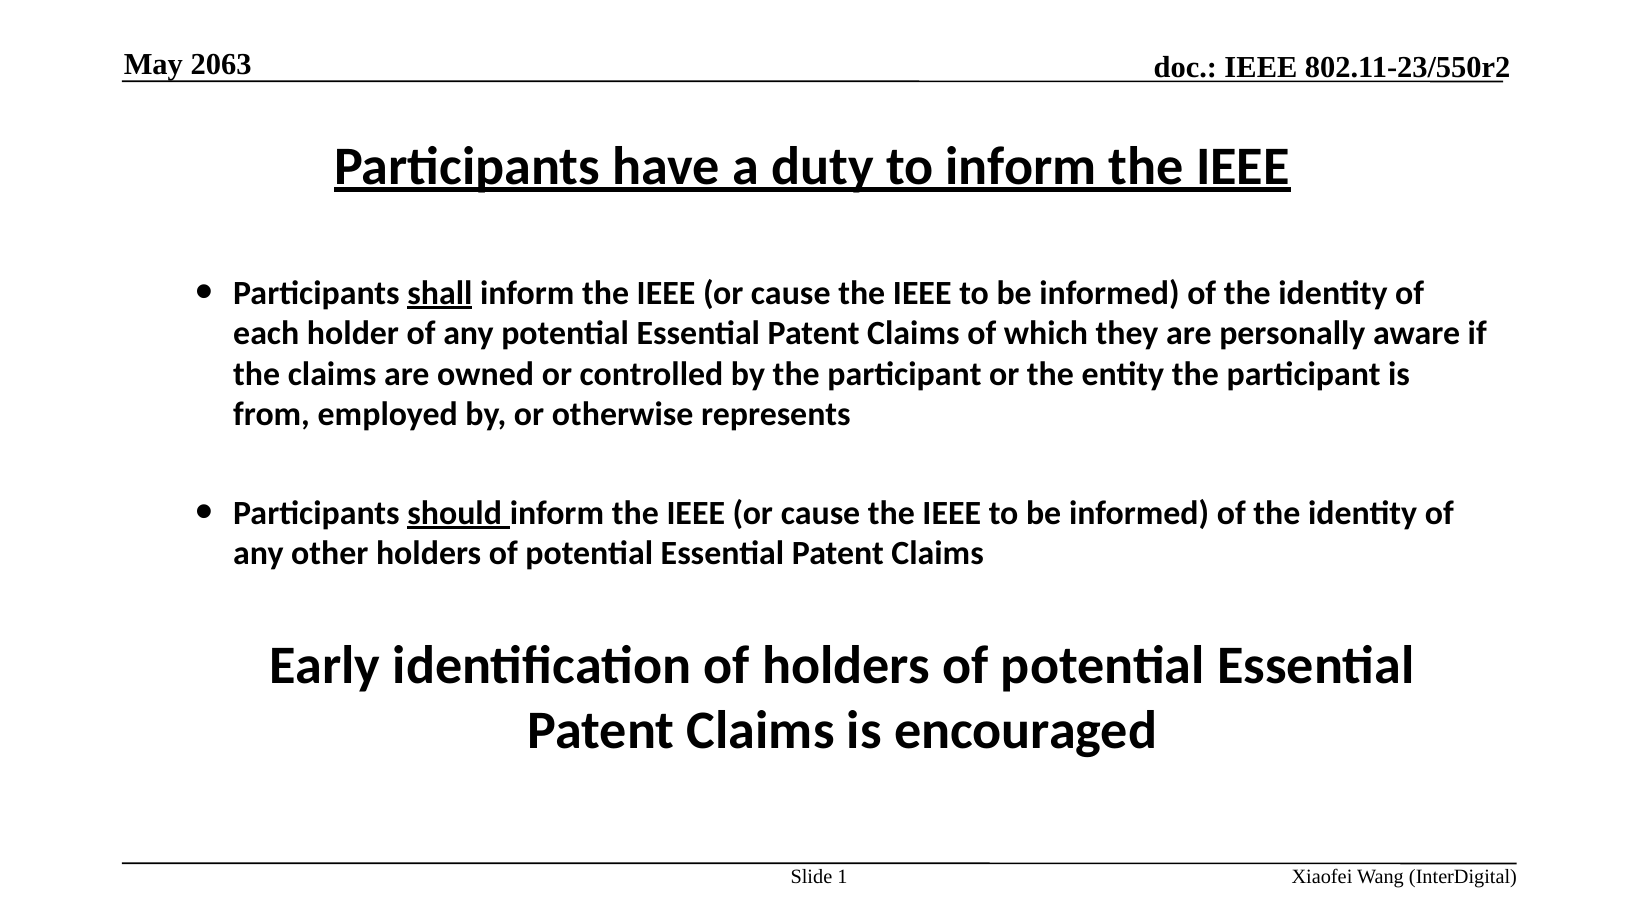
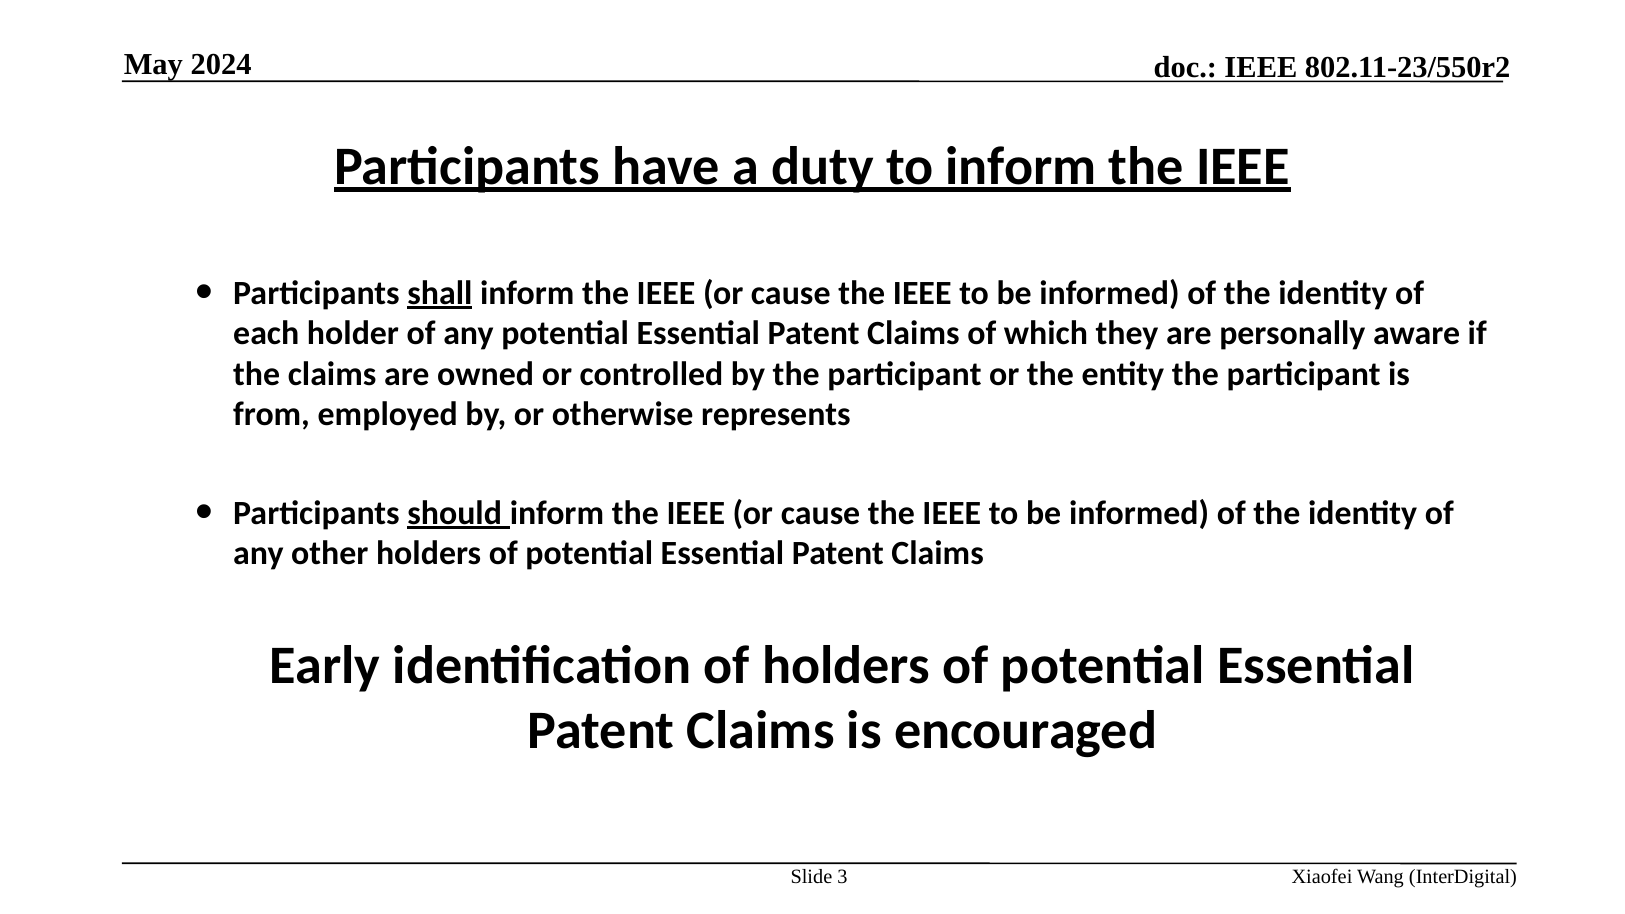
2063: 2063 -> 2024
1: 1 -> 3
